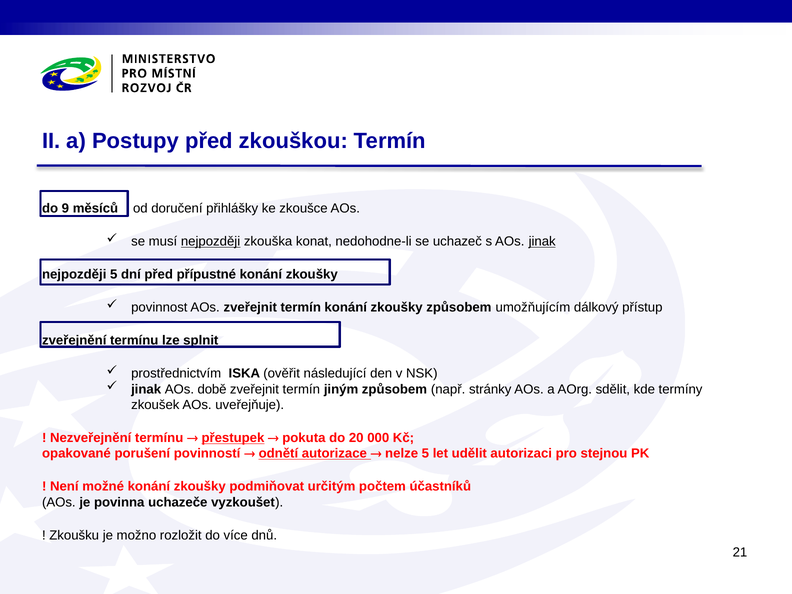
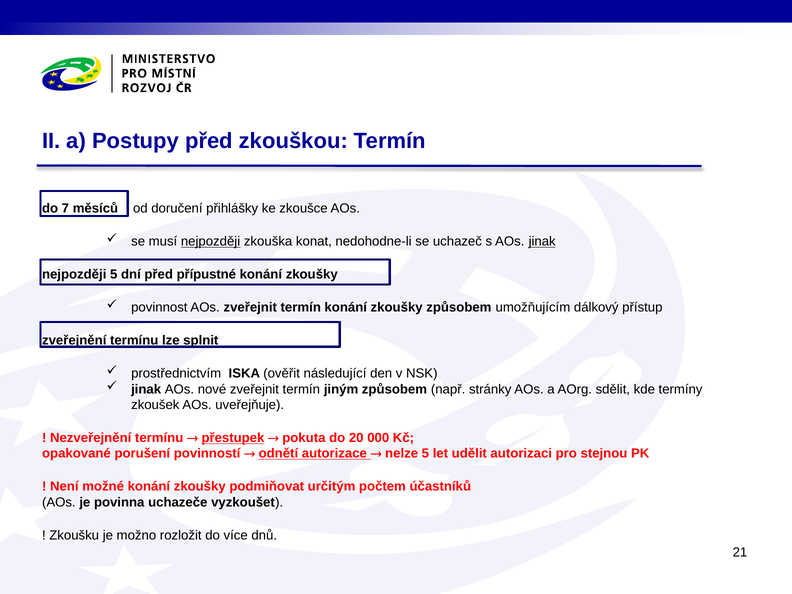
9: 9 -> 7
době: době -> nové
